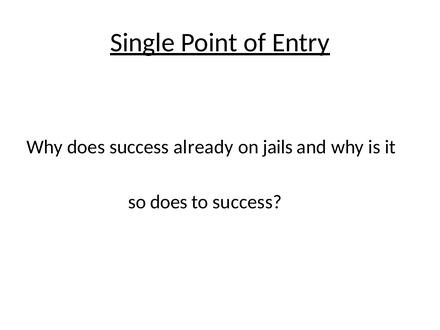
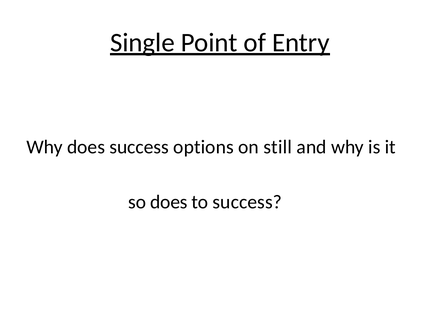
already: already -> options
jails: jails -> still
